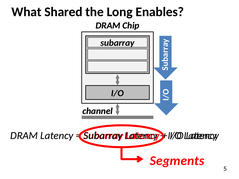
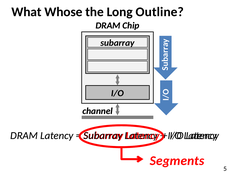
Shared: Shared -> Whose
Enables: Enables -> Outline
